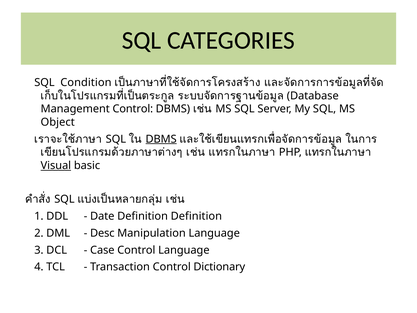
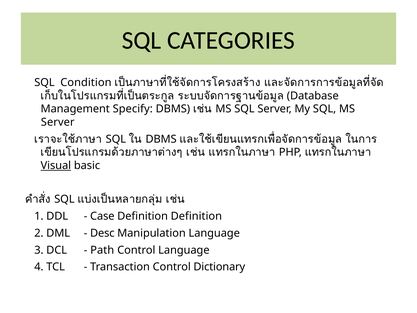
Management Control: Control -> Specify
Object at (58, 122): Object -> Server
DBMS at (161, 139) underline: present -> none
Date: Date -> Case
Case: Case -> Path
